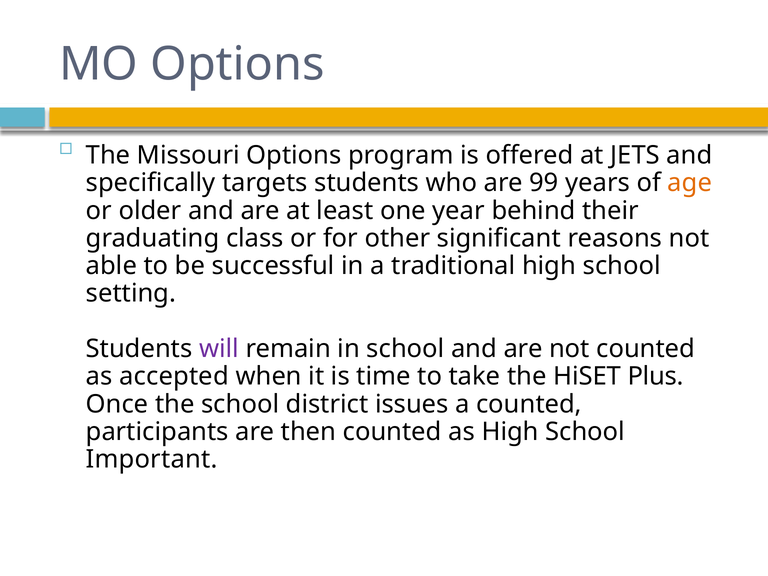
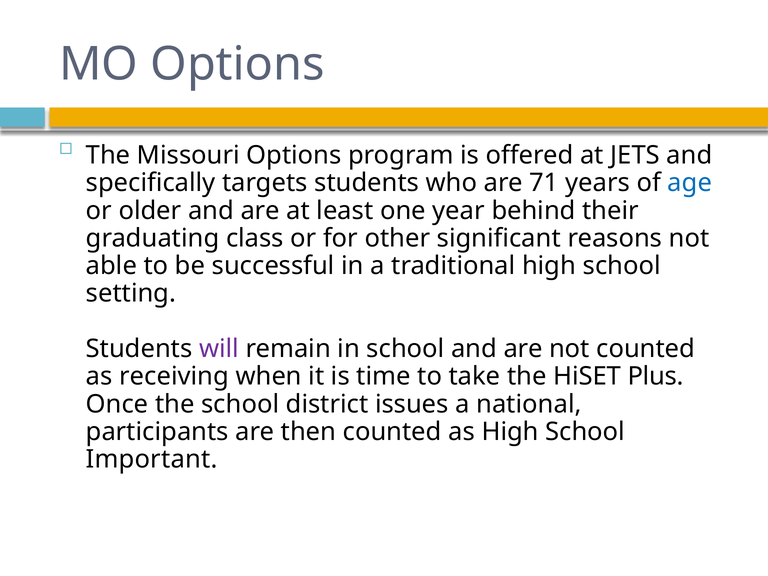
99: 99 -> 71
age colour: orange -> blue
accepted: accepted -> receiving
a counted: counted -> national
